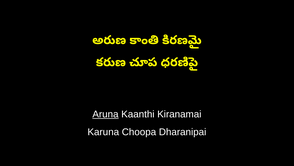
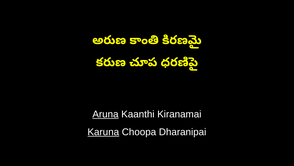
Karuna underline: none -> present
